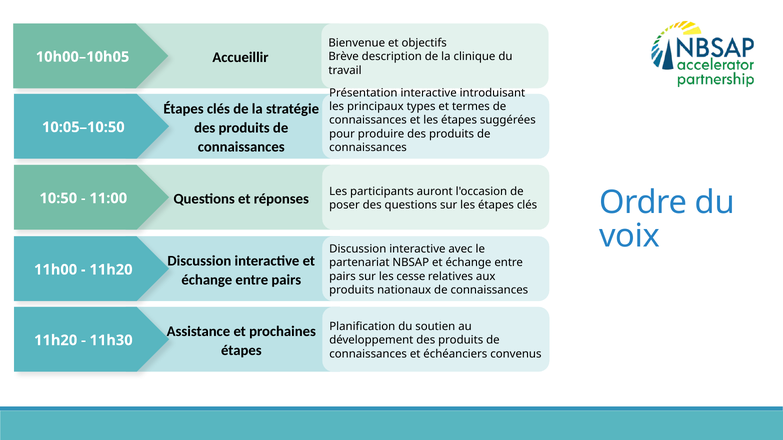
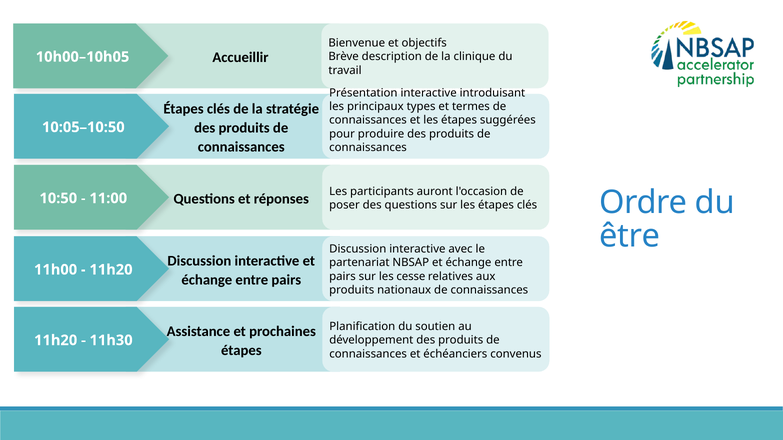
voix: voix -> être
